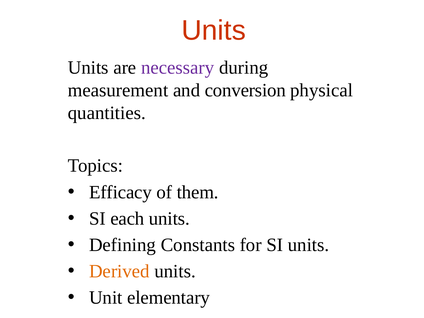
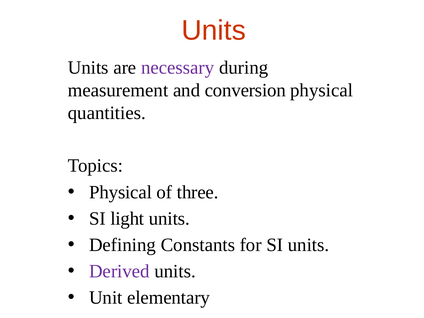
Efficacy at (121, 192): Efficacy -> Physical
them: them -> three
each: each -> light
Derived colour: orange -> purple
